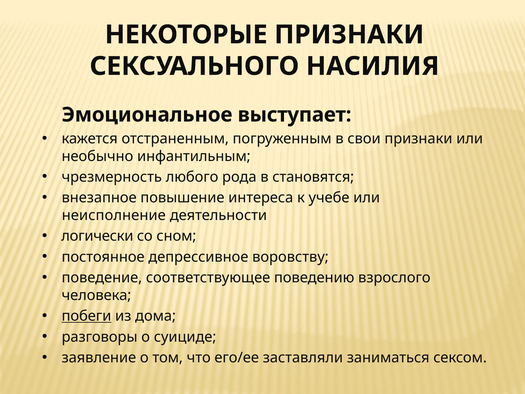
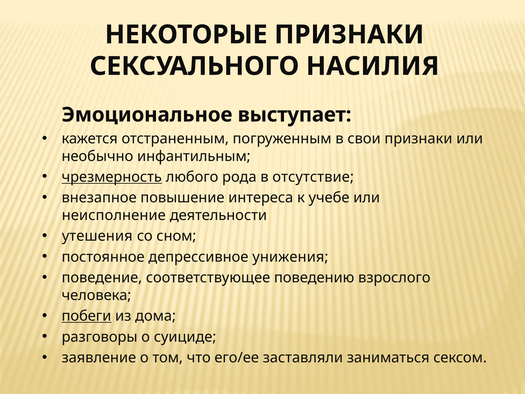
чрезмерность underline: none -> present
становятся: становятся -> отсутствие
логически: логически -> утешения
воровству: воровству -> унижения
